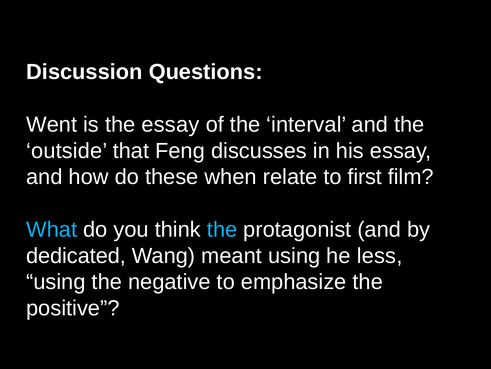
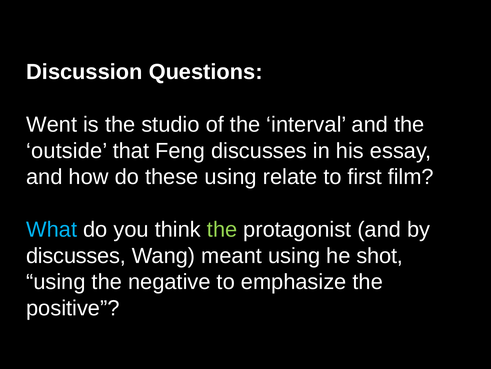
the essay: essay -> studio
these when: when -> using
the at (222, 229) colour: light blue -> light green
dedicated at (76, 255): dedicated -> discusses
less: less -> shot
